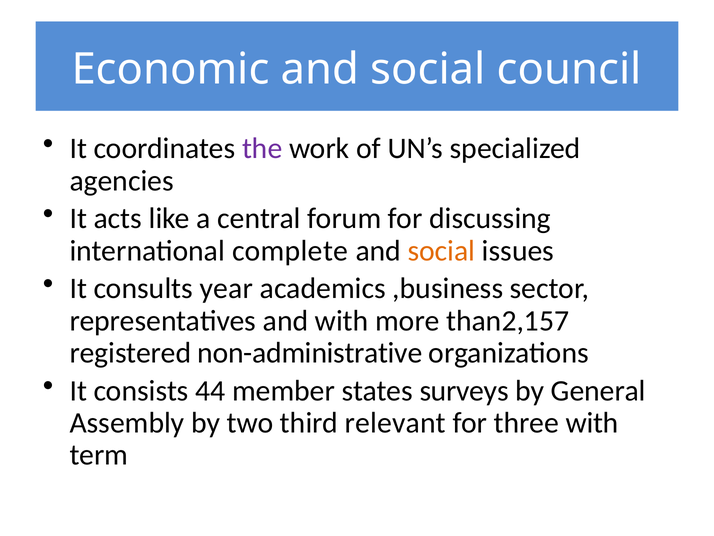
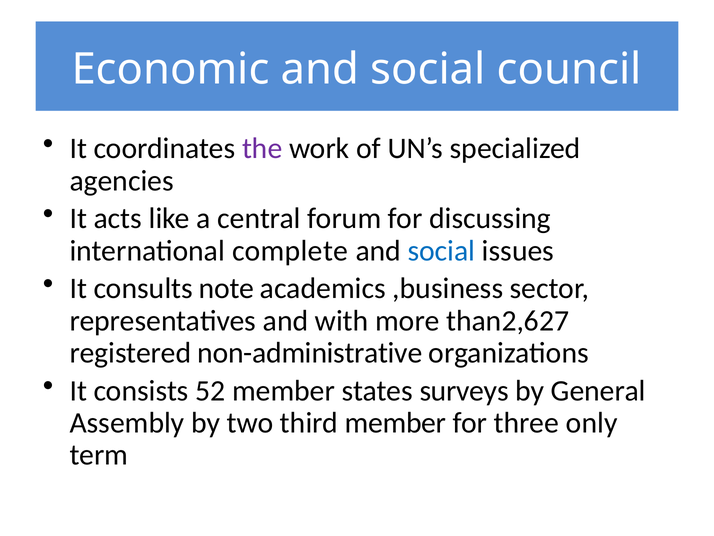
social at (441, 251) colour: orange -> blue
year: year -> note
than2,157: than2,157 -> than2,627
44: 44 -> 52
third relevant: relevant -> member
three with: with -> only
